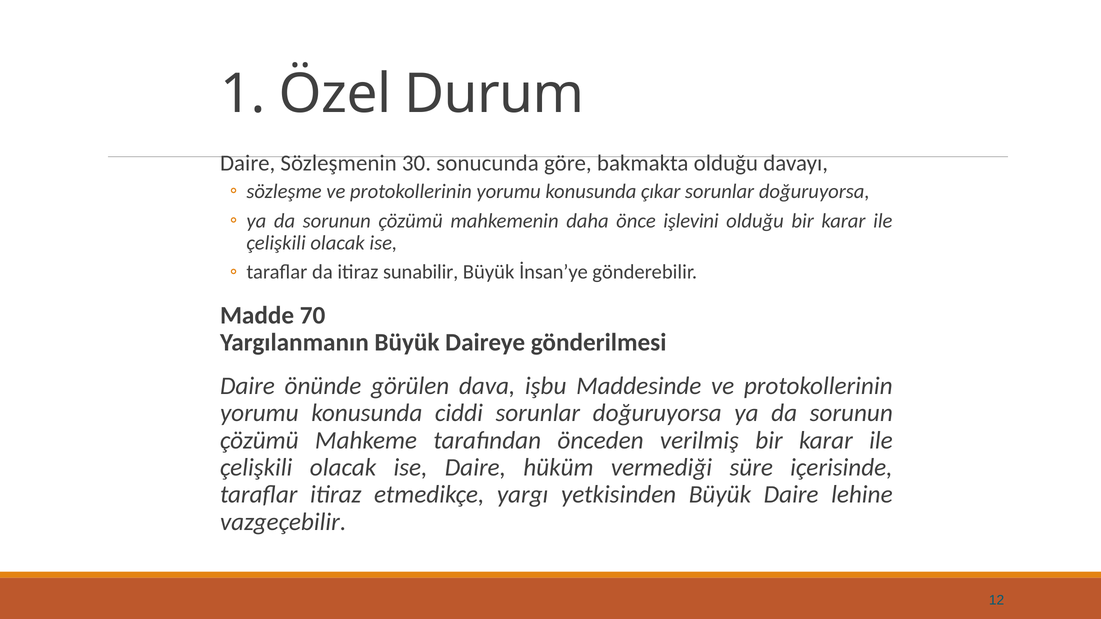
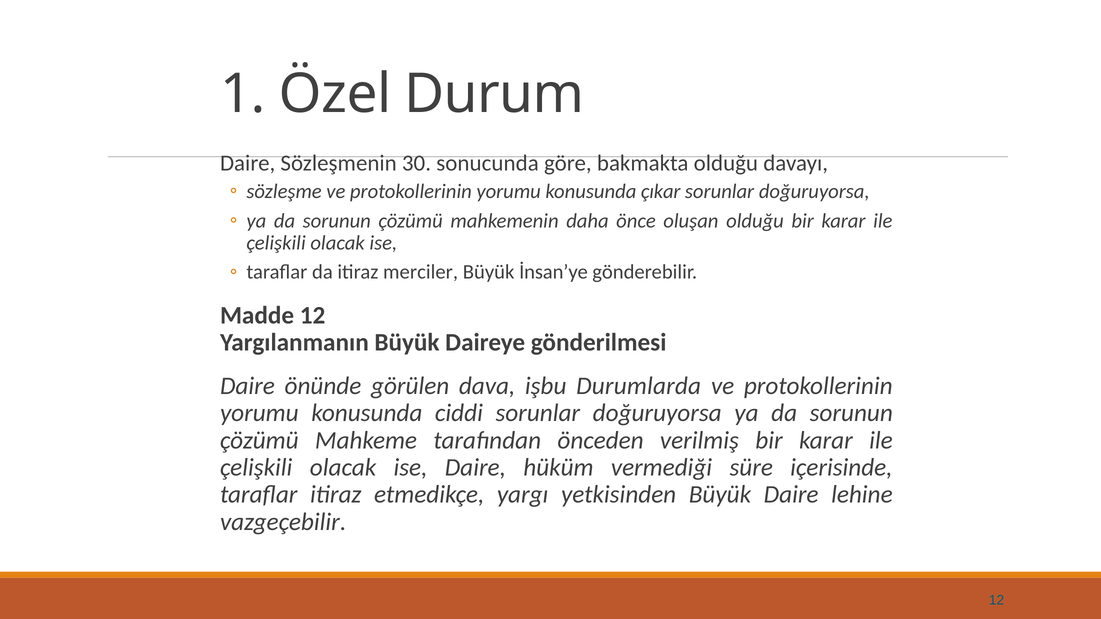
işlevini: işlevini -> oluşan
sunabilir: sunabilir -> merciler
Madde 70: 70 -> 12
Maddesinde: Maddesinde -> Durumlarda
